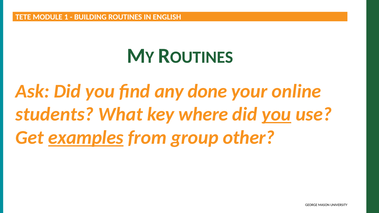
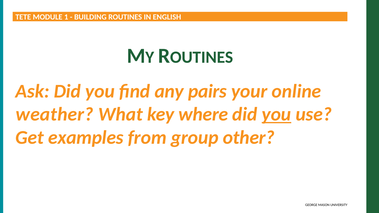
done: done -> pairs
students: students -> weather
examples underline: present -> none
